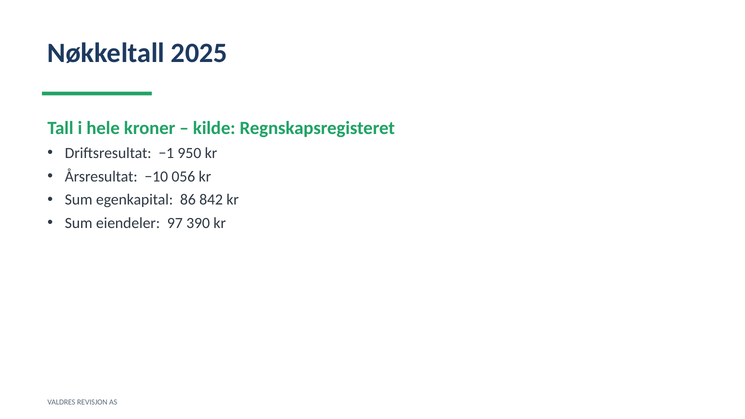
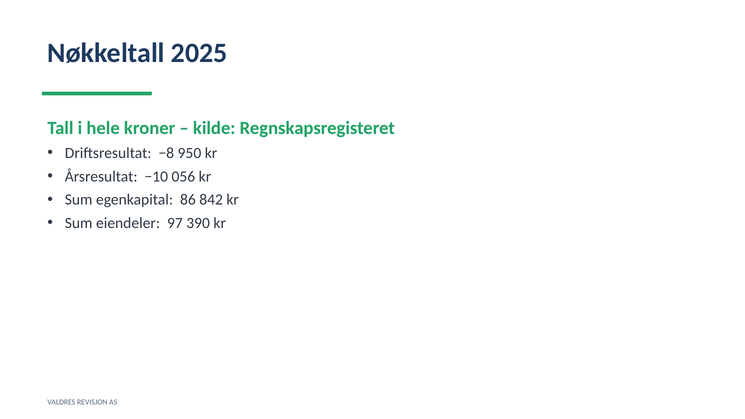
−1: −1 -> −8
